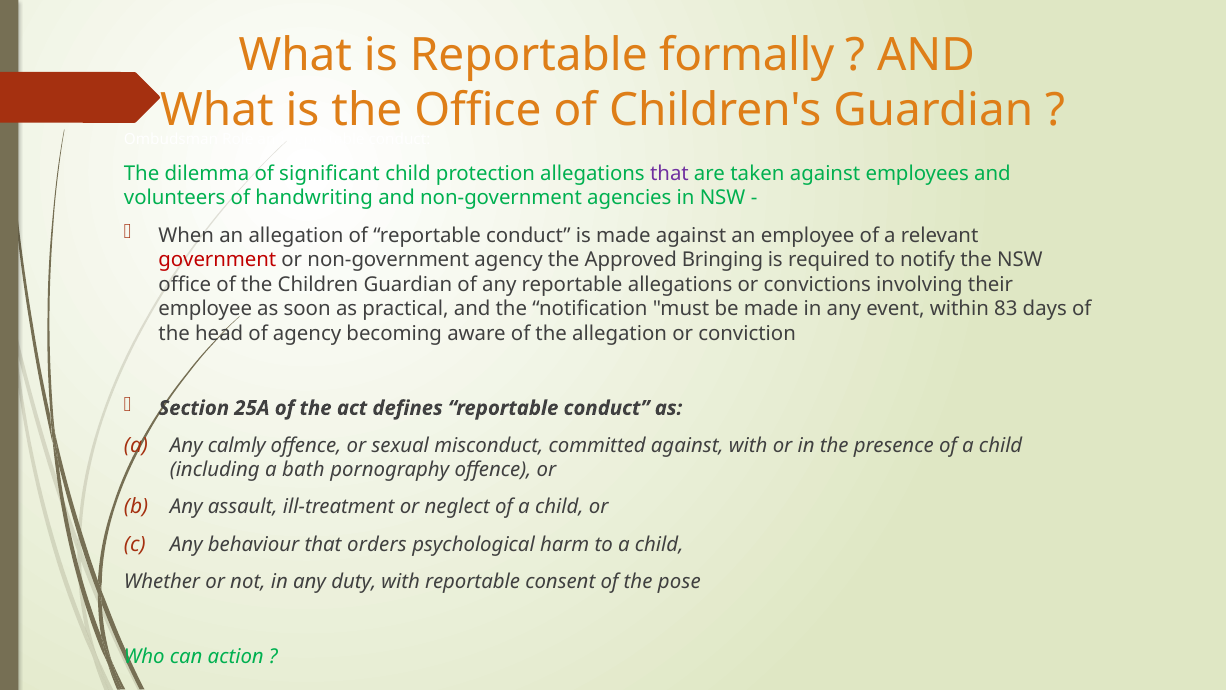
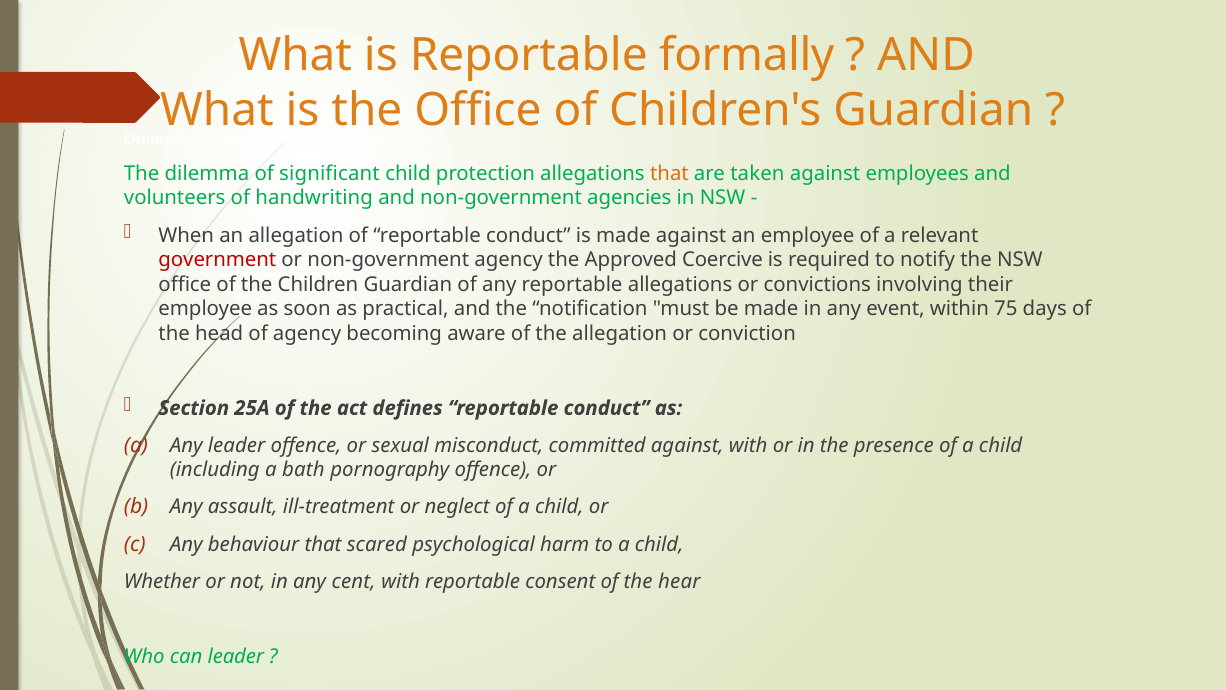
that at (669, 173) colour: purple -> orange
Bringing: Bringing -> Coercive
83: 83 -> 75
Any calmly: calmly -> leader
orders: orders -> scared
duty: duty -> cent
pose: pose -> hear
can action: action -> leader
